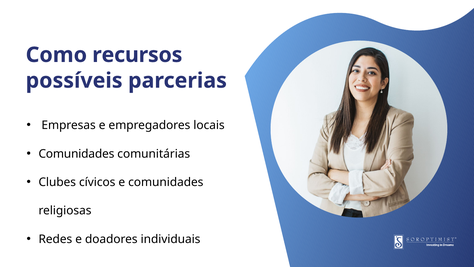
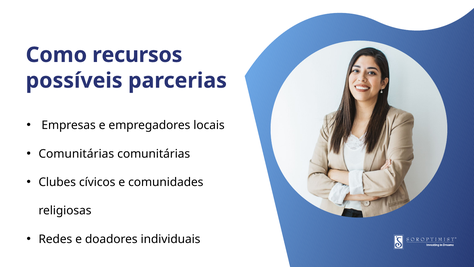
Comunidades at (76, 154): Comunidades -> Comunitárias
